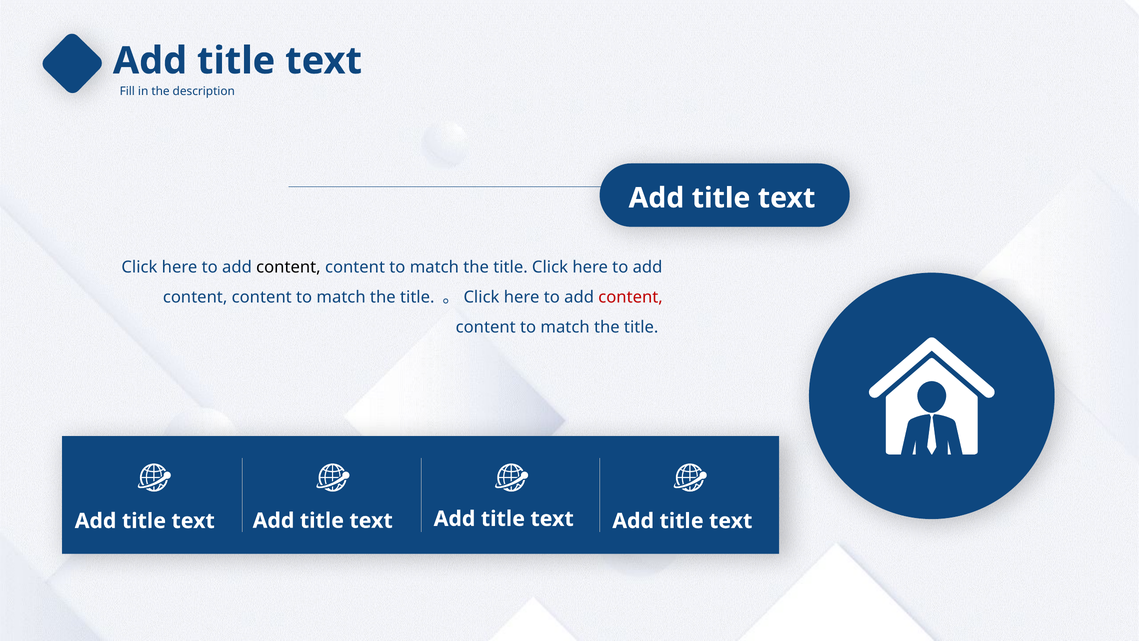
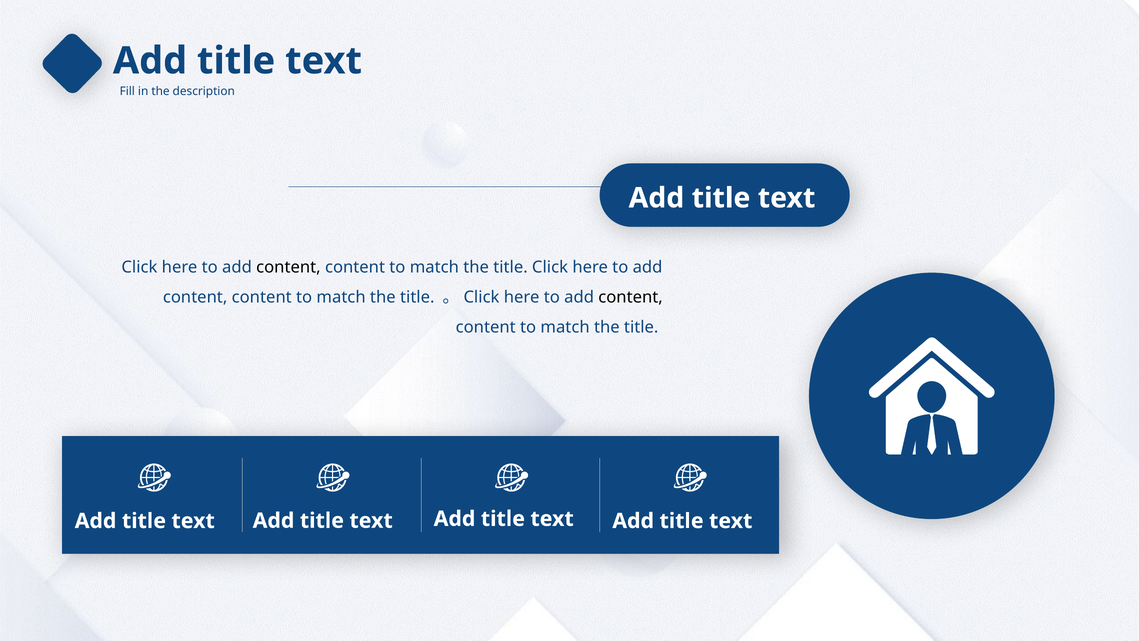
content at (631, 297) colour: red -> black
